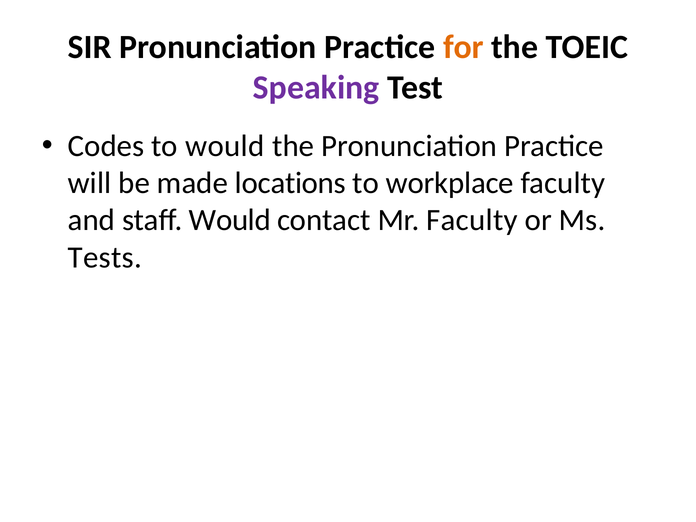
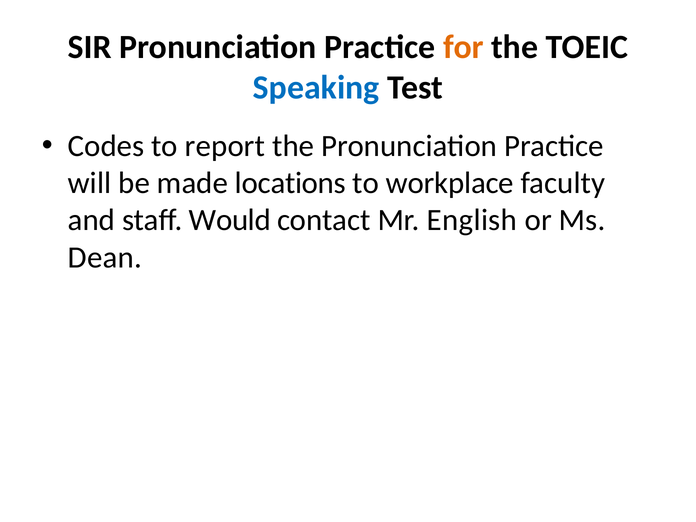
Speaking colour: purple -> blue
to would: would -> report
Mr Faculty: Faculty -> English
Tests: Tests -> Dean
